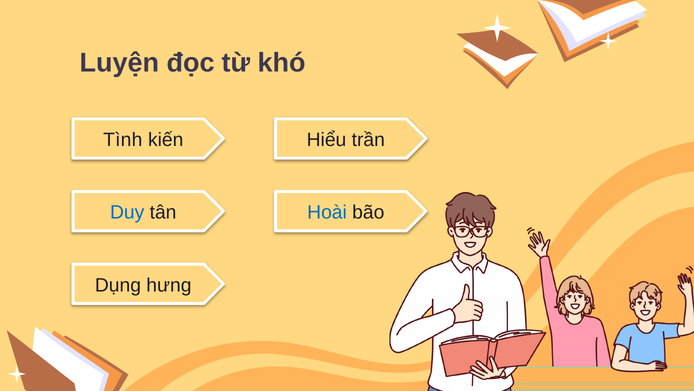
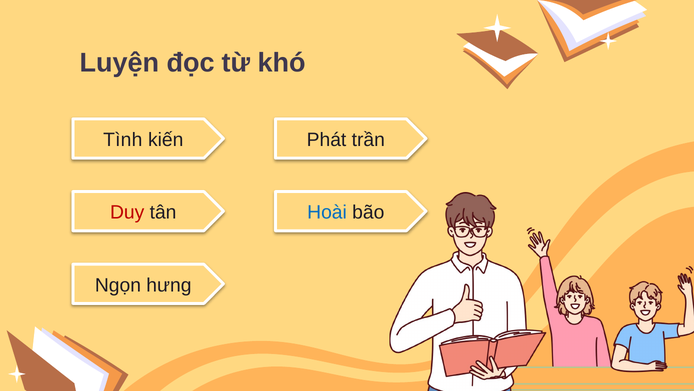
Hiểu: Hiểu -> Phát
Duy colour: blue -> red
Dụng: Dụng -> Ngọn
